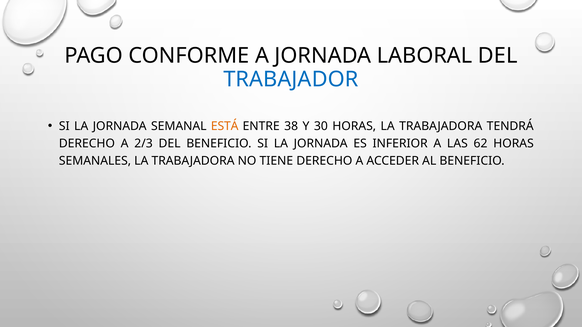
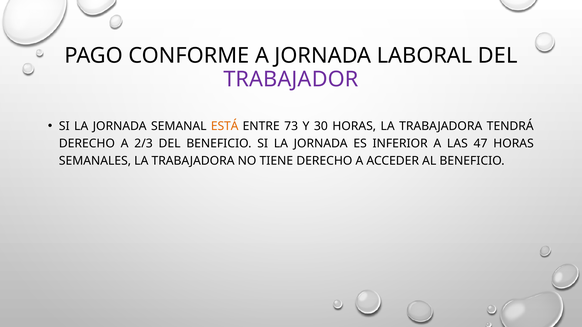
TRABAJADOR colour: blue -> purple
38: 38 -> 73
62: 62 -> 47
